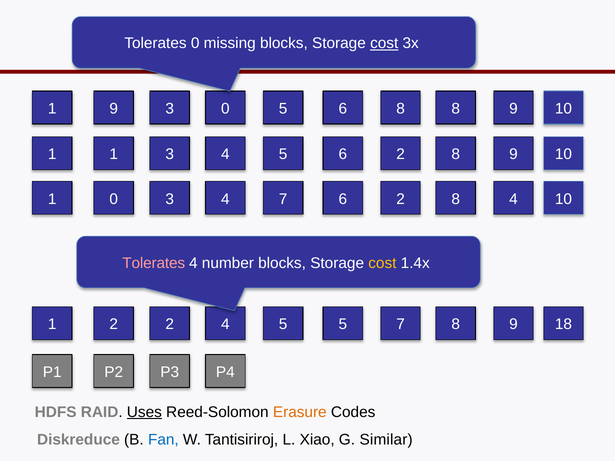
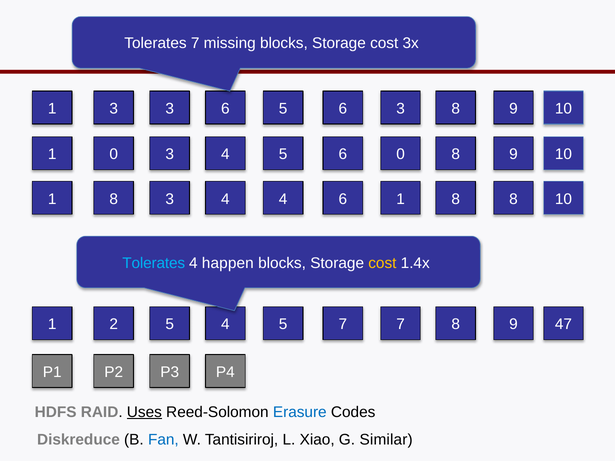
Tolerates 0: 0 -> 7
cost at (384, 43) underline: present -> none
1 9: 9 -> 3
3 0: 0 -> 6
6 8: 8 -> 3
1 1: 1 -> 0
5 6 2: 2 -> 0
0 at (114, 199): 0 -> 8
4 7: 7 -> 4
2 at (401, 199): 2 -> 1
8 4: 4 -> 8
Tolerates at (154, 263) colour: pink -> light blue
number: number -> happen
2 2: 2 -> 5
5 5: 5 -> 7
18: 18 -> 47
Erasure colour: orange -> blue
